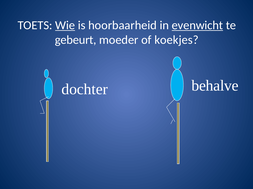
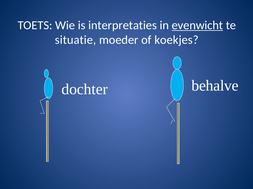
Wie underline: present -> none
hoorbaarheid: hoorbaarheid -> interpretaties
gebeurt: gebeurt -> situatie
